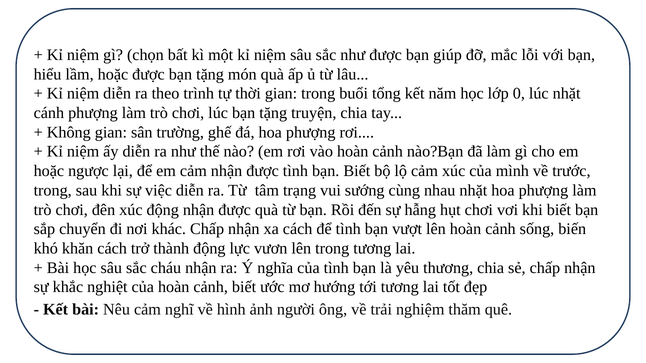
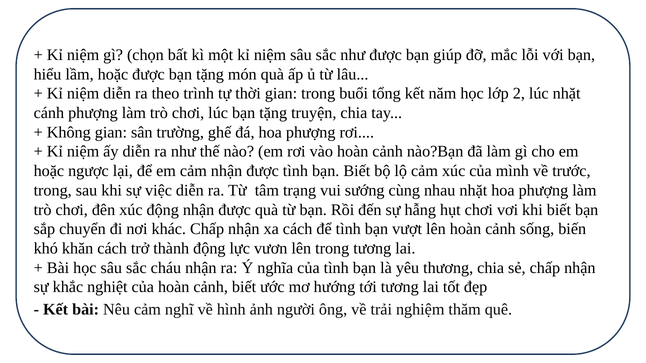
0: 0 -> 2
